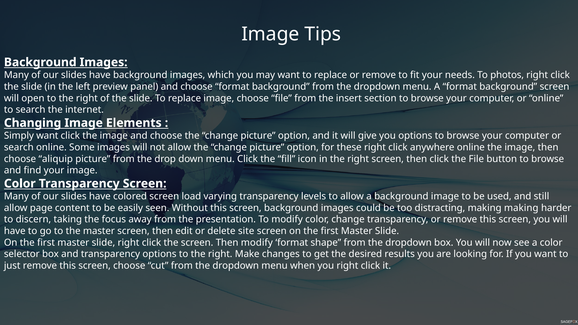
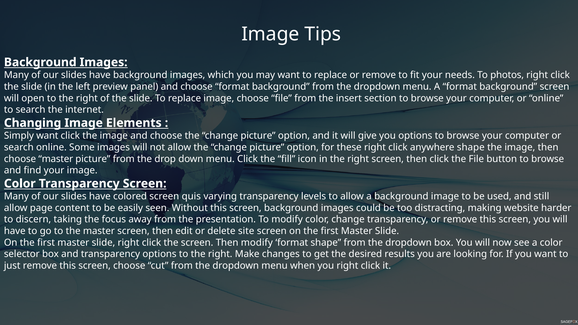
anywhere online: online -> shape
choose aliquip: aliquip -> master
load: load -> quis
making making: making -> website
